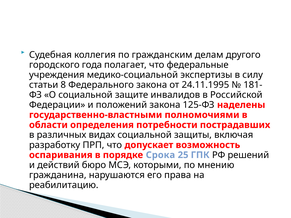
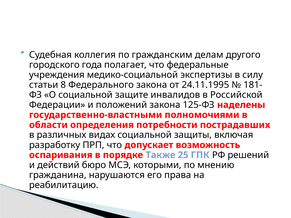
Срока: Срока -> Также
